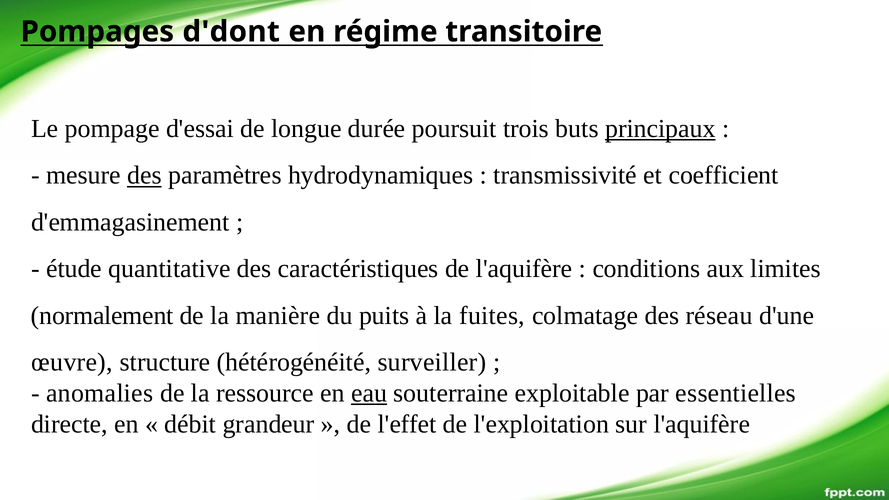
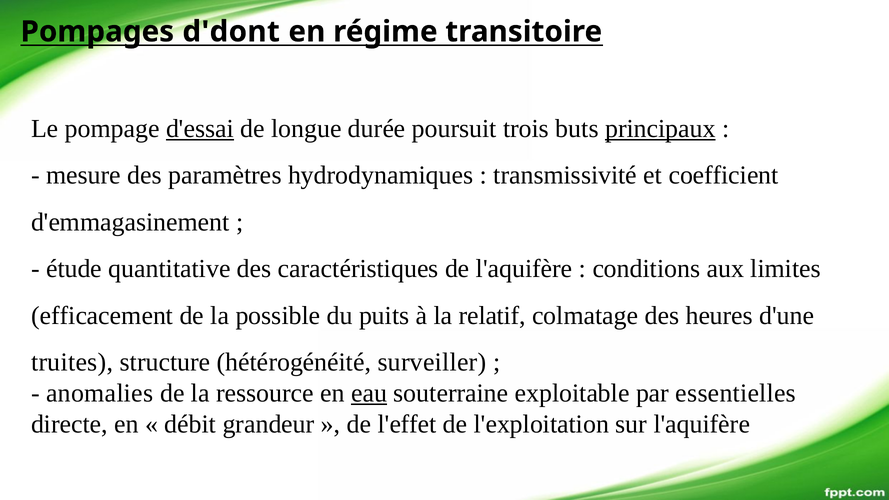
d'essai underline: none -> present
des at (144, 175) underline: present -> none
normalement: normalement -> efficacement
manière: manière -> possible
fuites: fuites -> relatif
réseau: réseau -> heures
œuvre: œuvre -> truites
